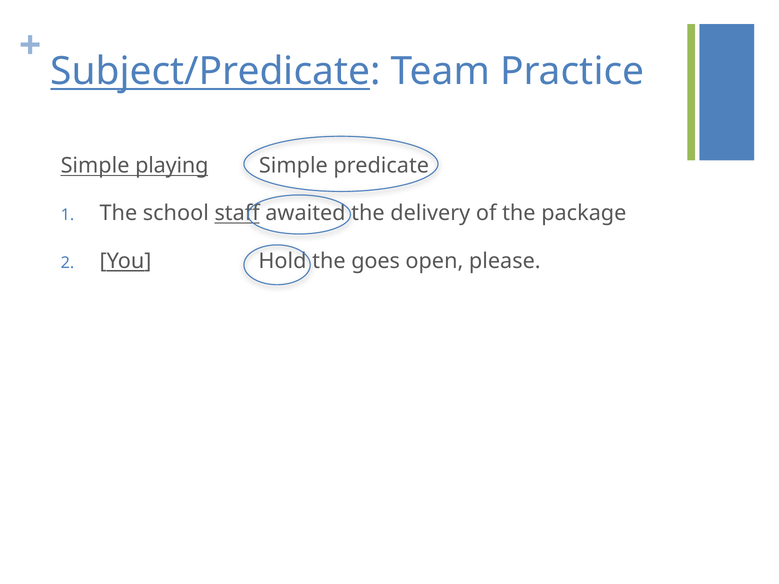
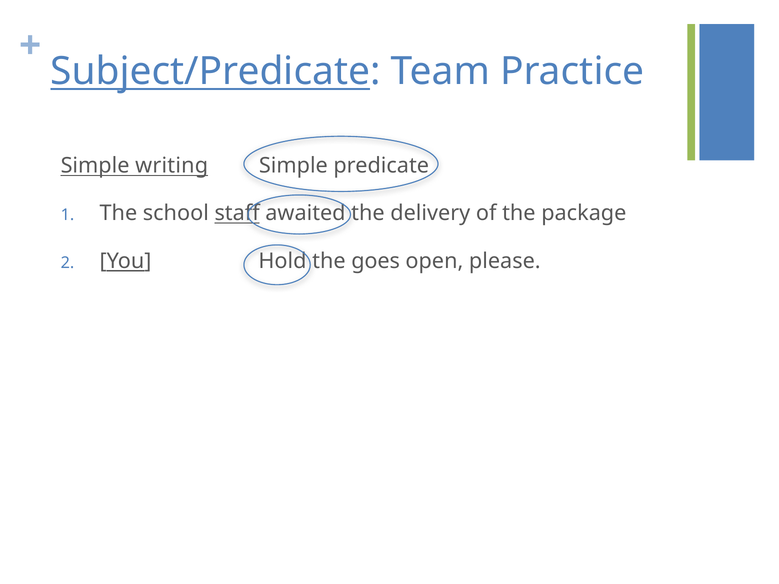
playing: playing -> writing
